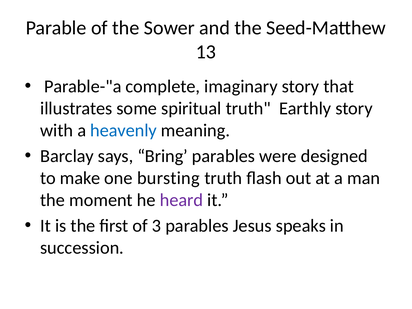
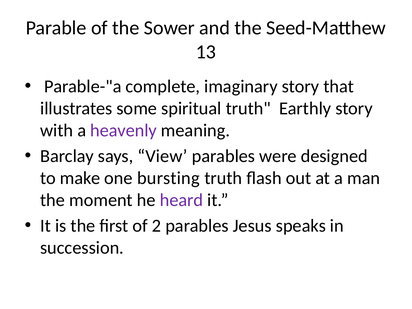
heavenly colour: blue -> purple
Bring: Bring -> View
3: 3 -> 2
